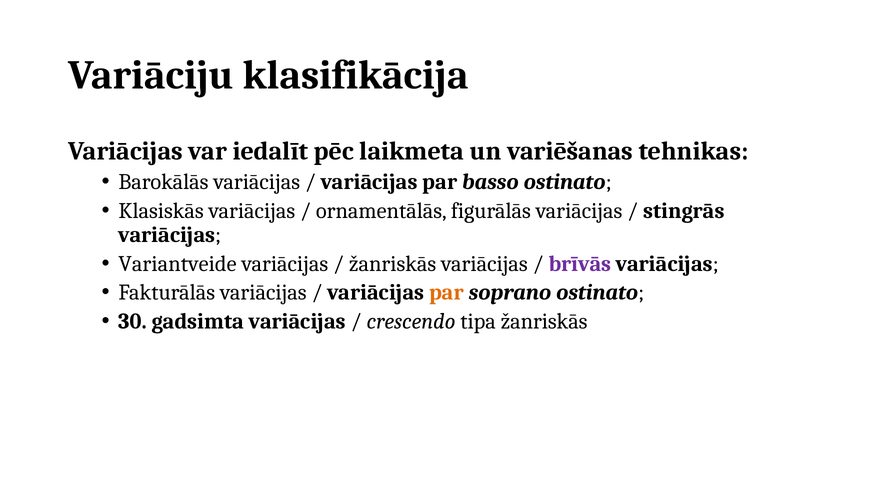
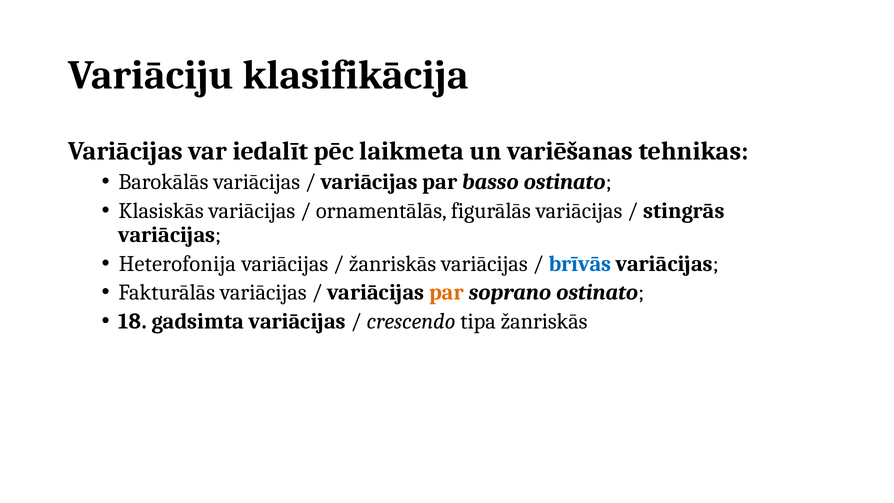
Variantveide: Variantveide -> Heterofonija
brīvās colour: purple -> blue
30: 30 -> 18
